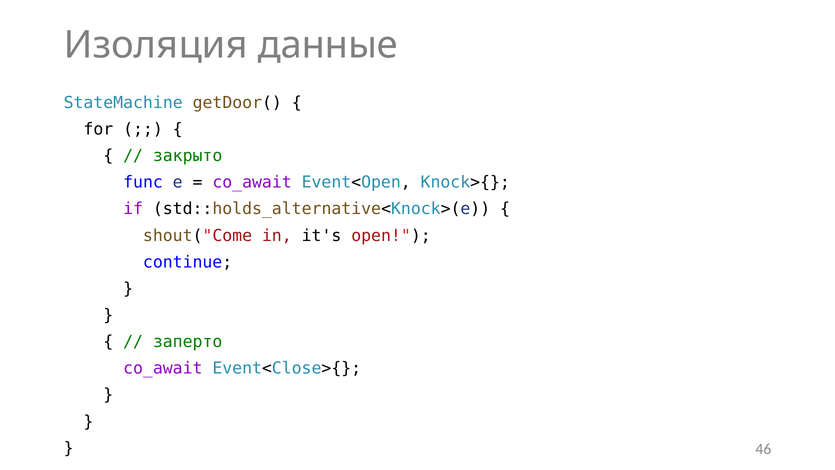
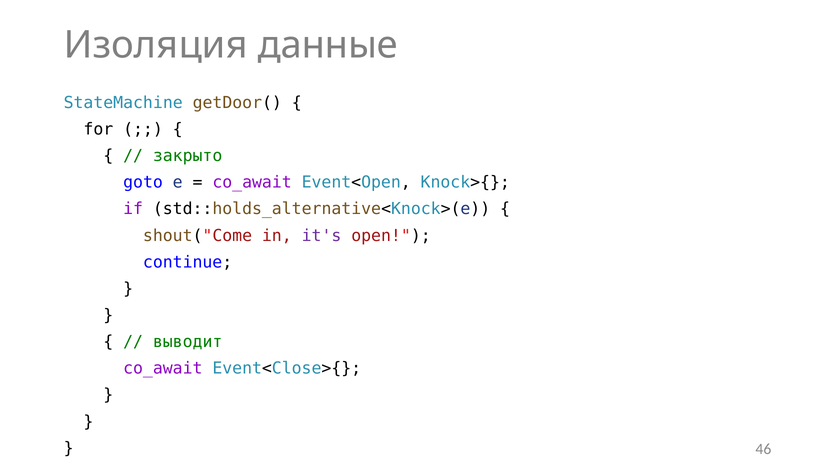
func: func -> goto
it's colour: black -> purple
заперто: заперто -> выводит
